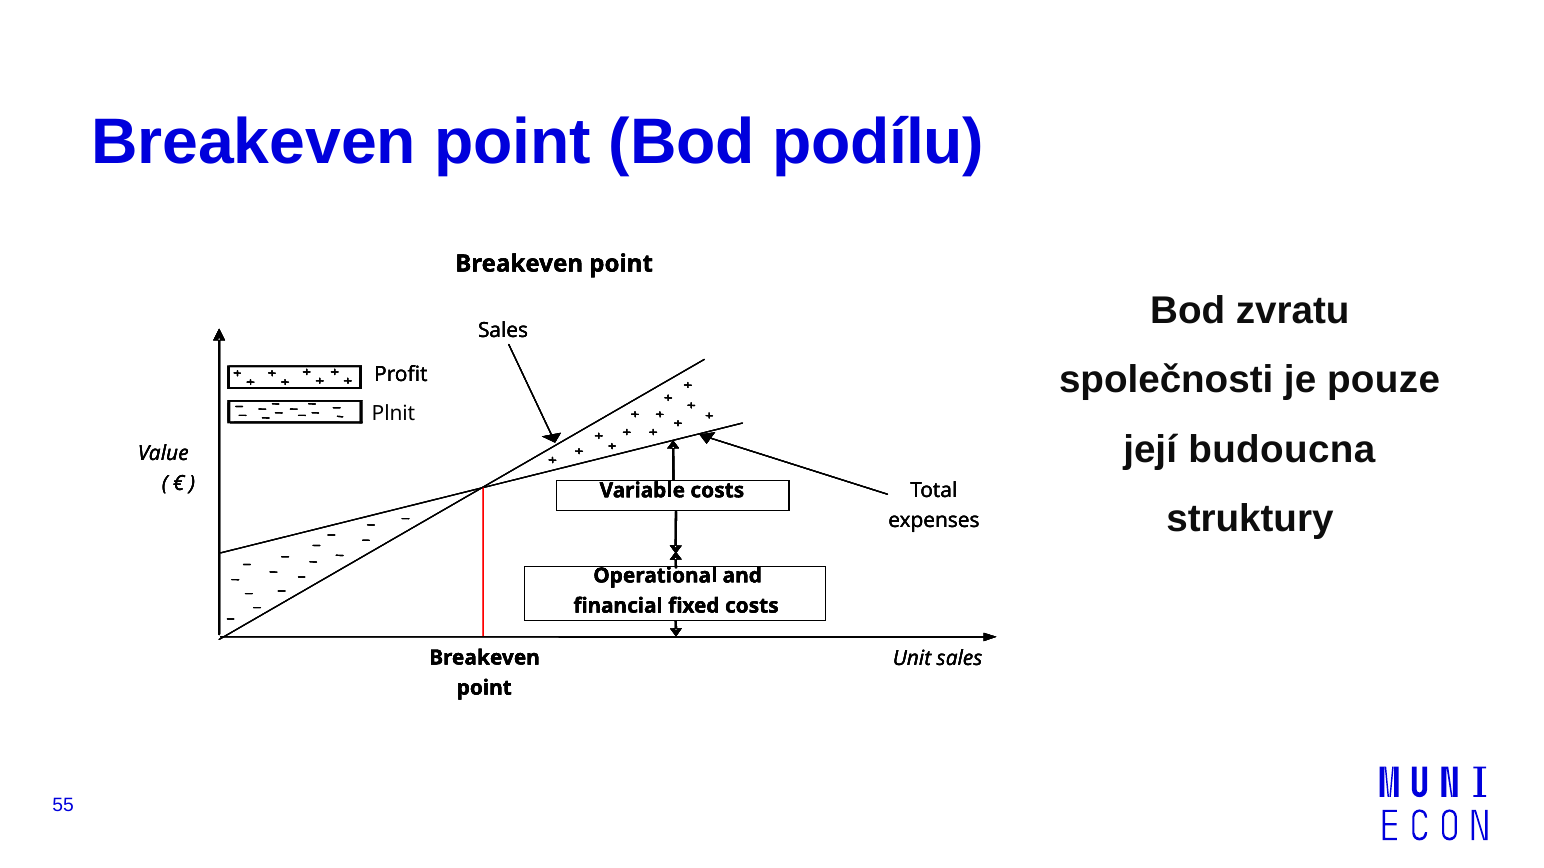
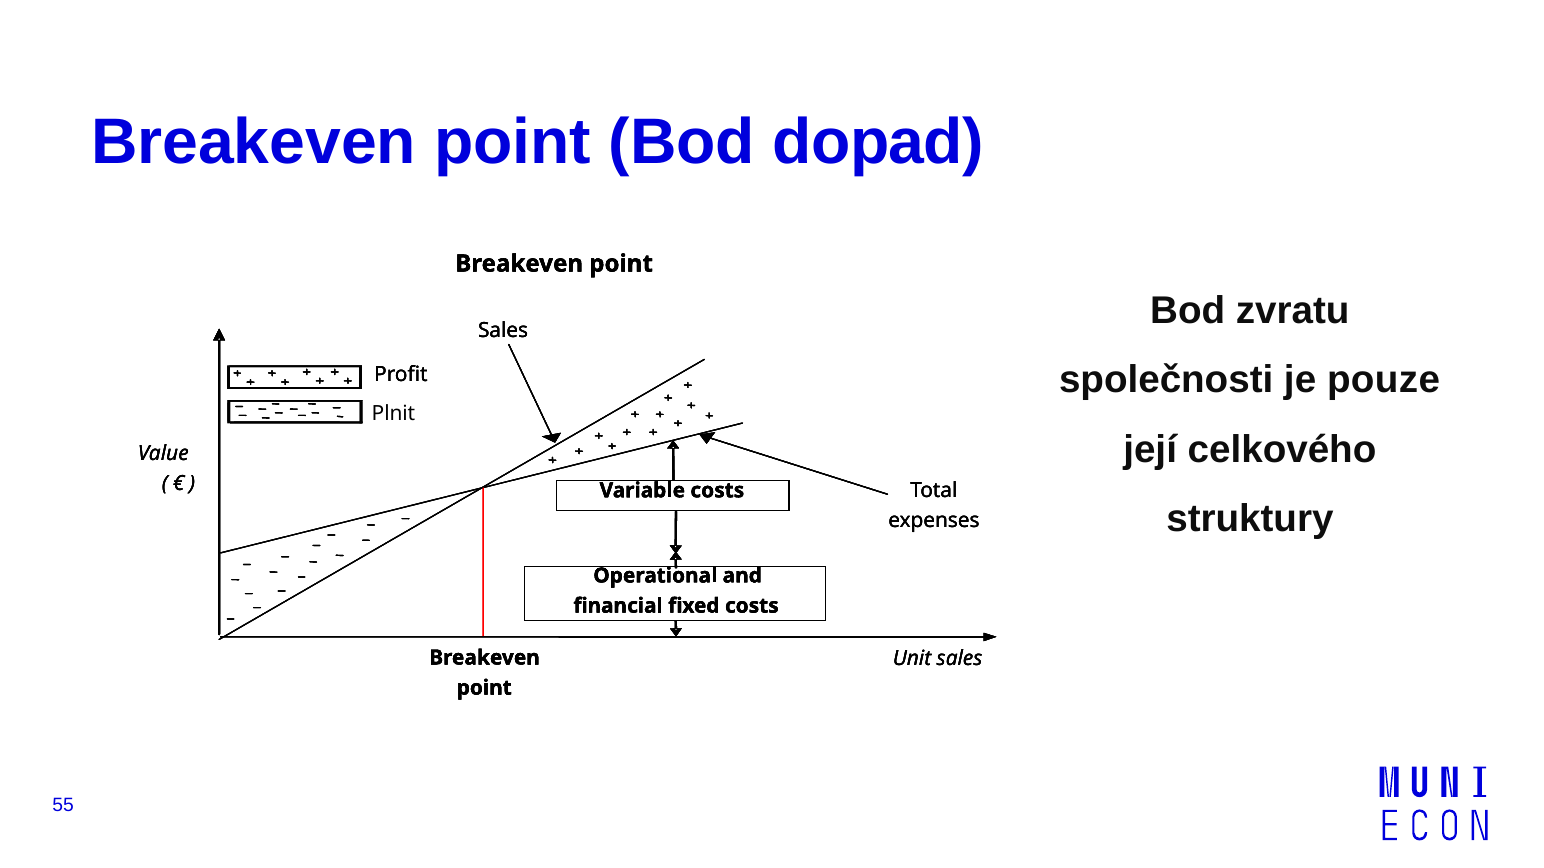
podílu: podílu -> dopad
budoucna: budoucna -> celkového
